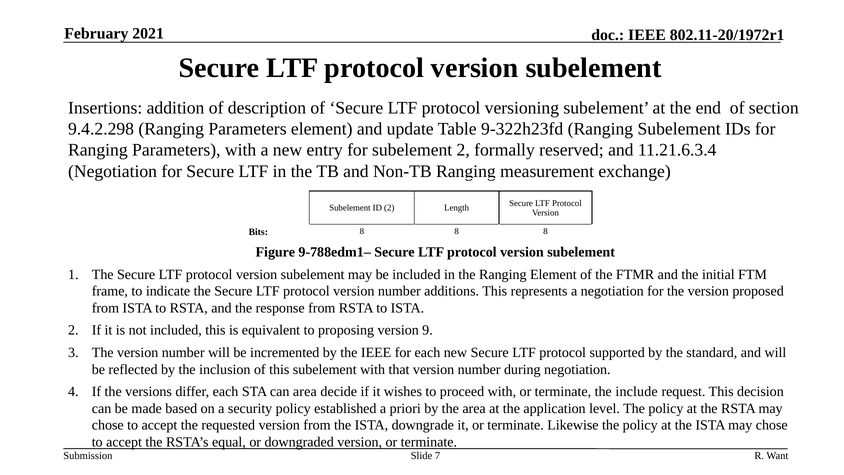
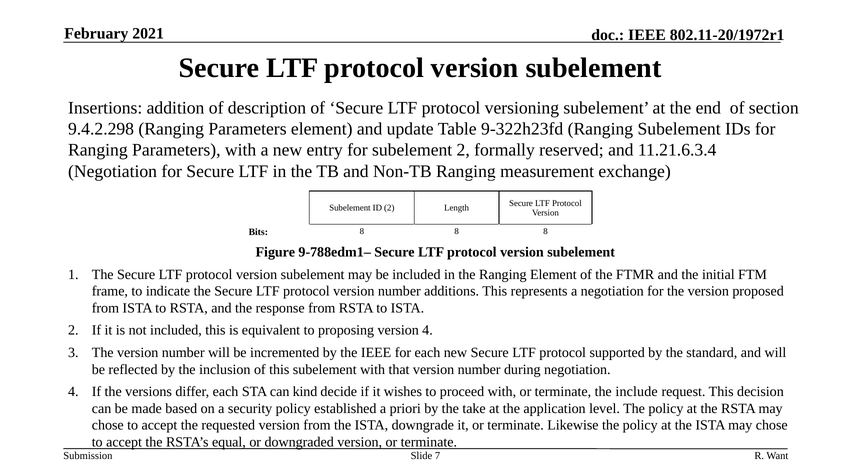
version 9: 9 -> 4
can area: area -> kind
the area: area -> take
